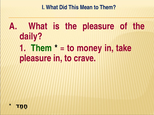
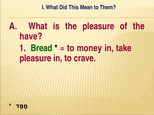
daily: daily -> have
1 Them: Them -> Bread
